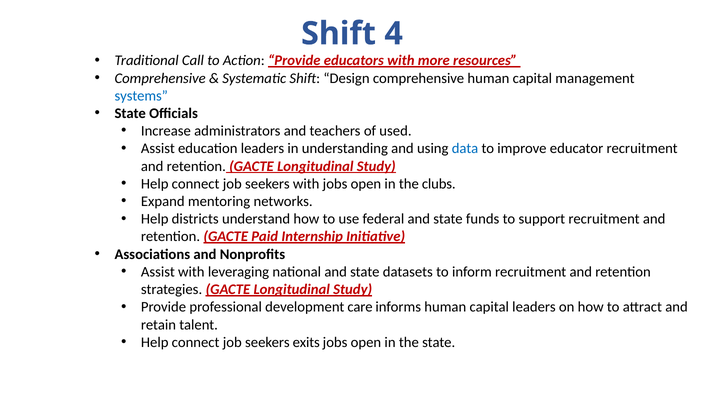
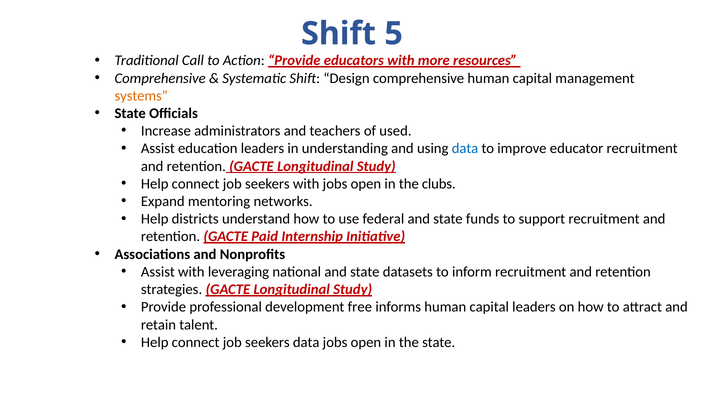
4: 4 -> 5
systems colour: blue -> orange
care: care -> free
seekers exits: exits -> data
